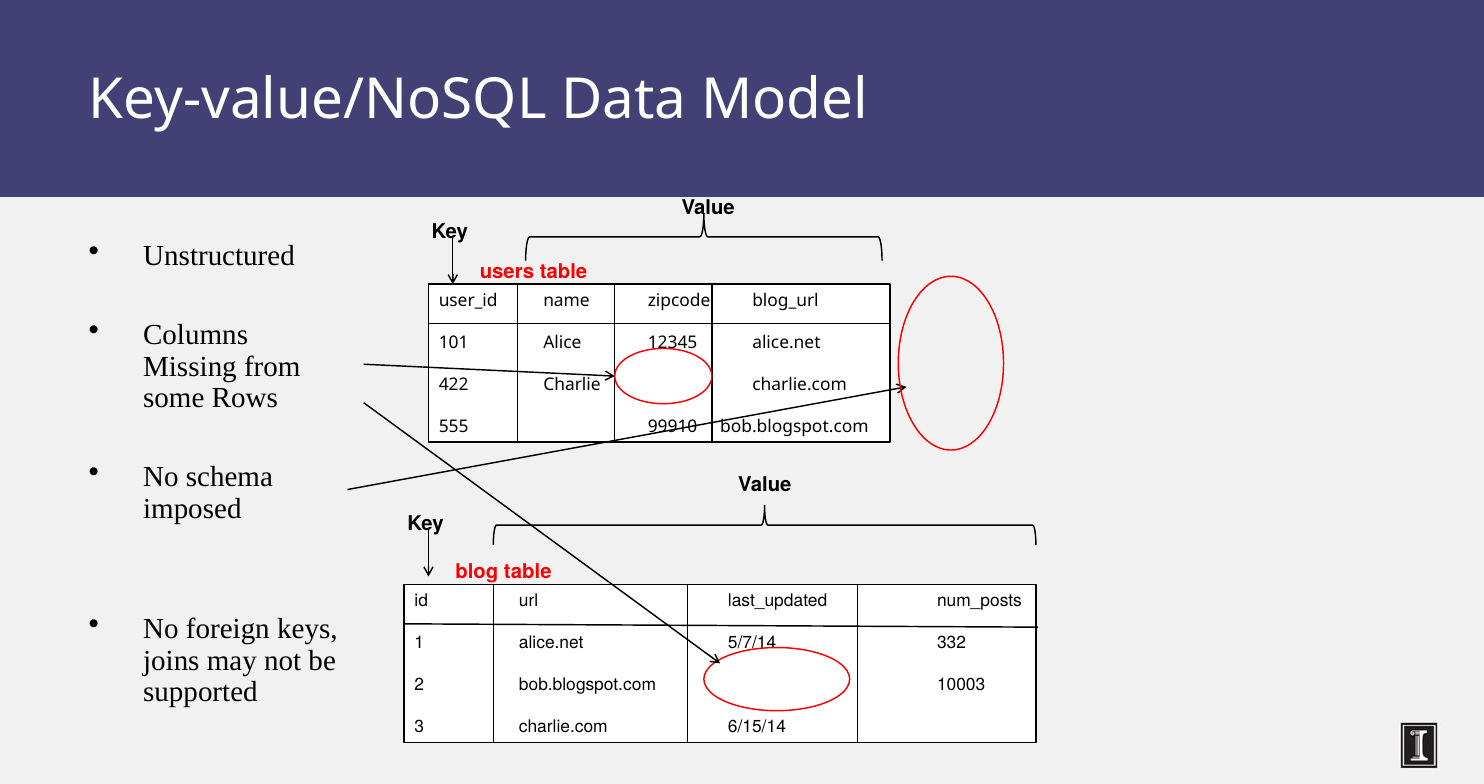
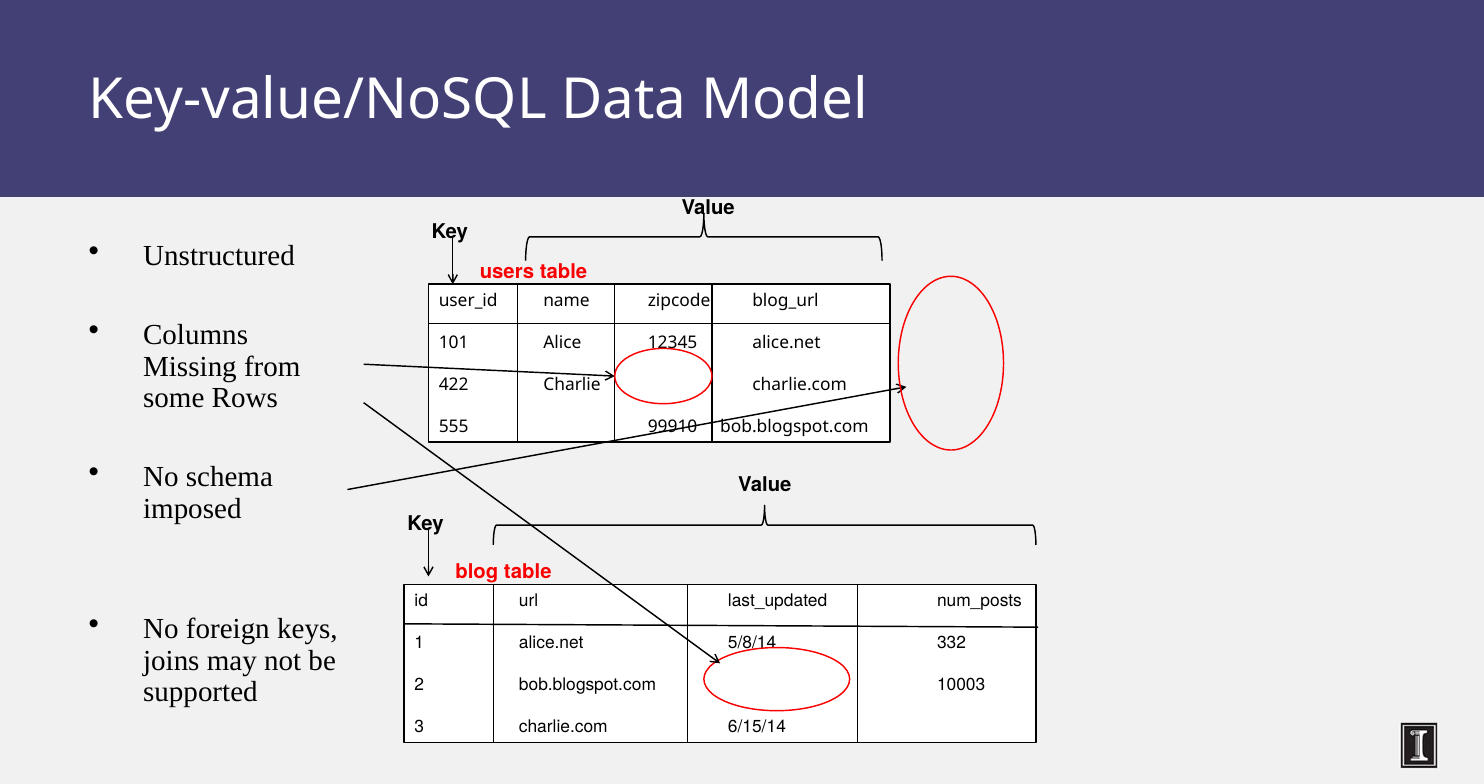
5/7/14: 5/7/14 -> 5/8/14
